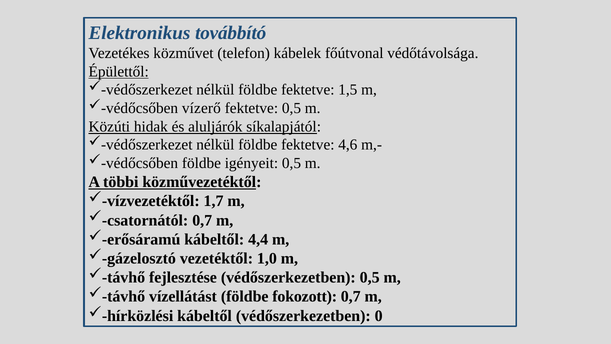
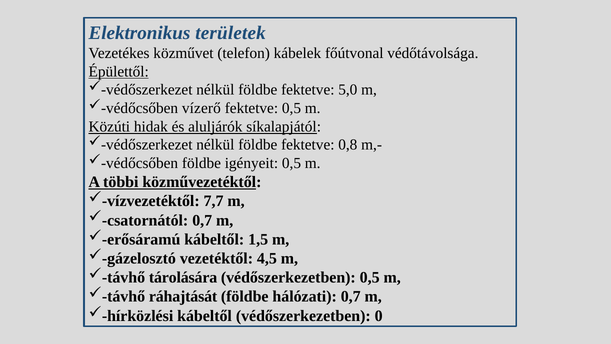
továbbító: továbbító -> területek
1,5: 1,5 -> 5,0
4,6: 4,6 -> 0,8
1,7: 1,7 -> 7,7
4,4: 4,4 -> 1,5
1,0: 1,0 -> 4,5
fejlesztése: fejlesztése -> tárolására
vízellátást: vízellátást -> ráhajtását
fokozott: fokozott -> hálózati
